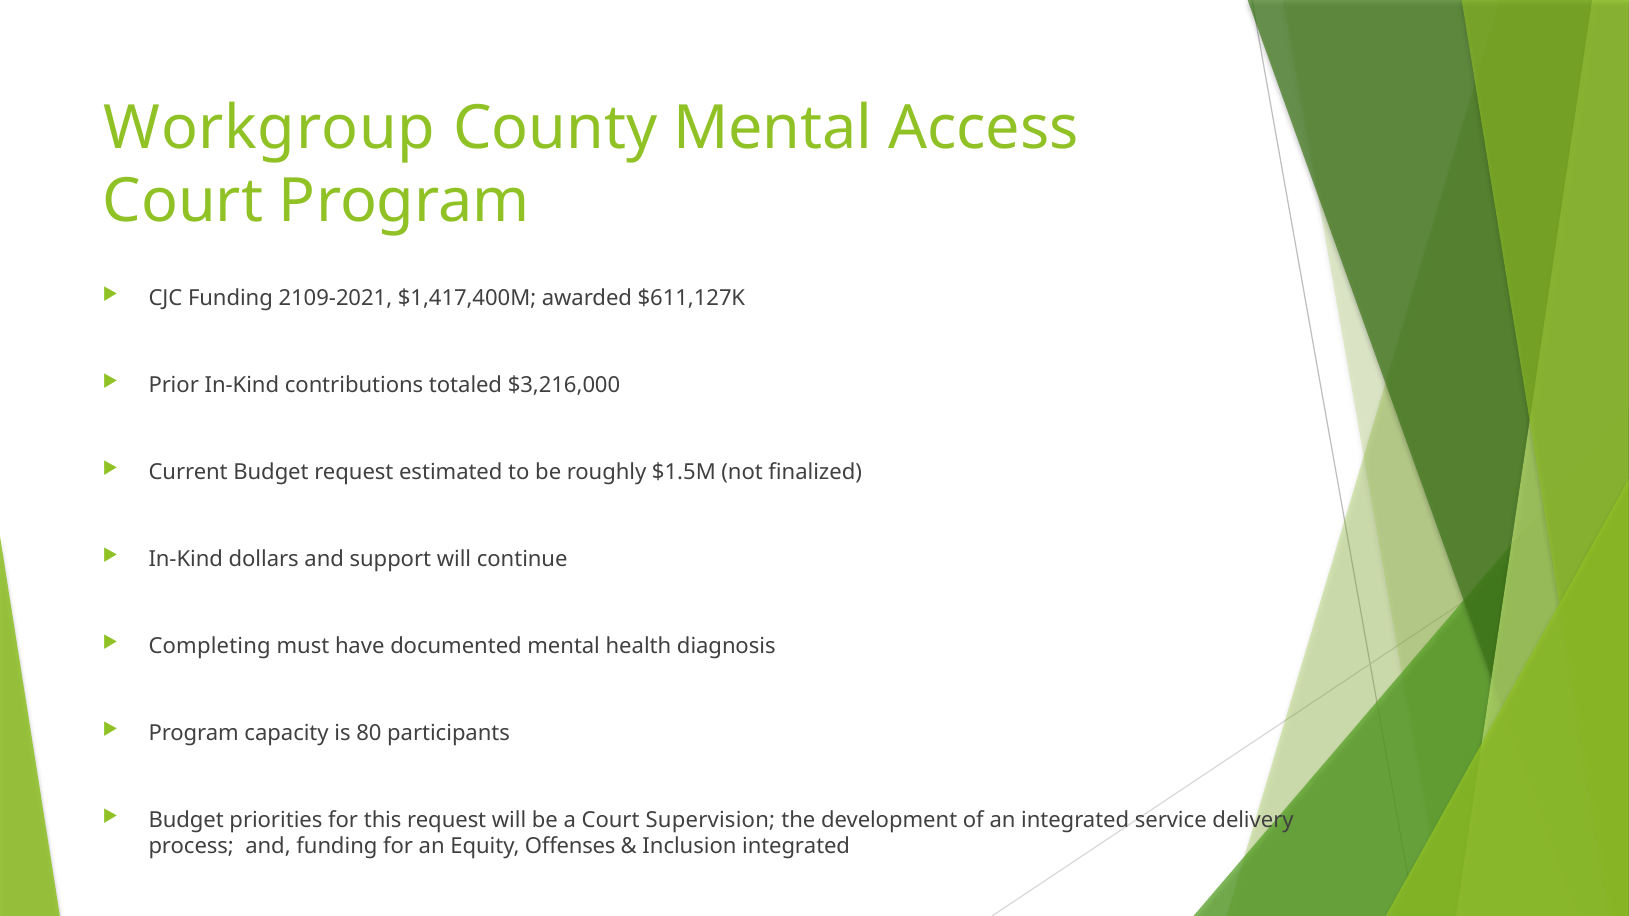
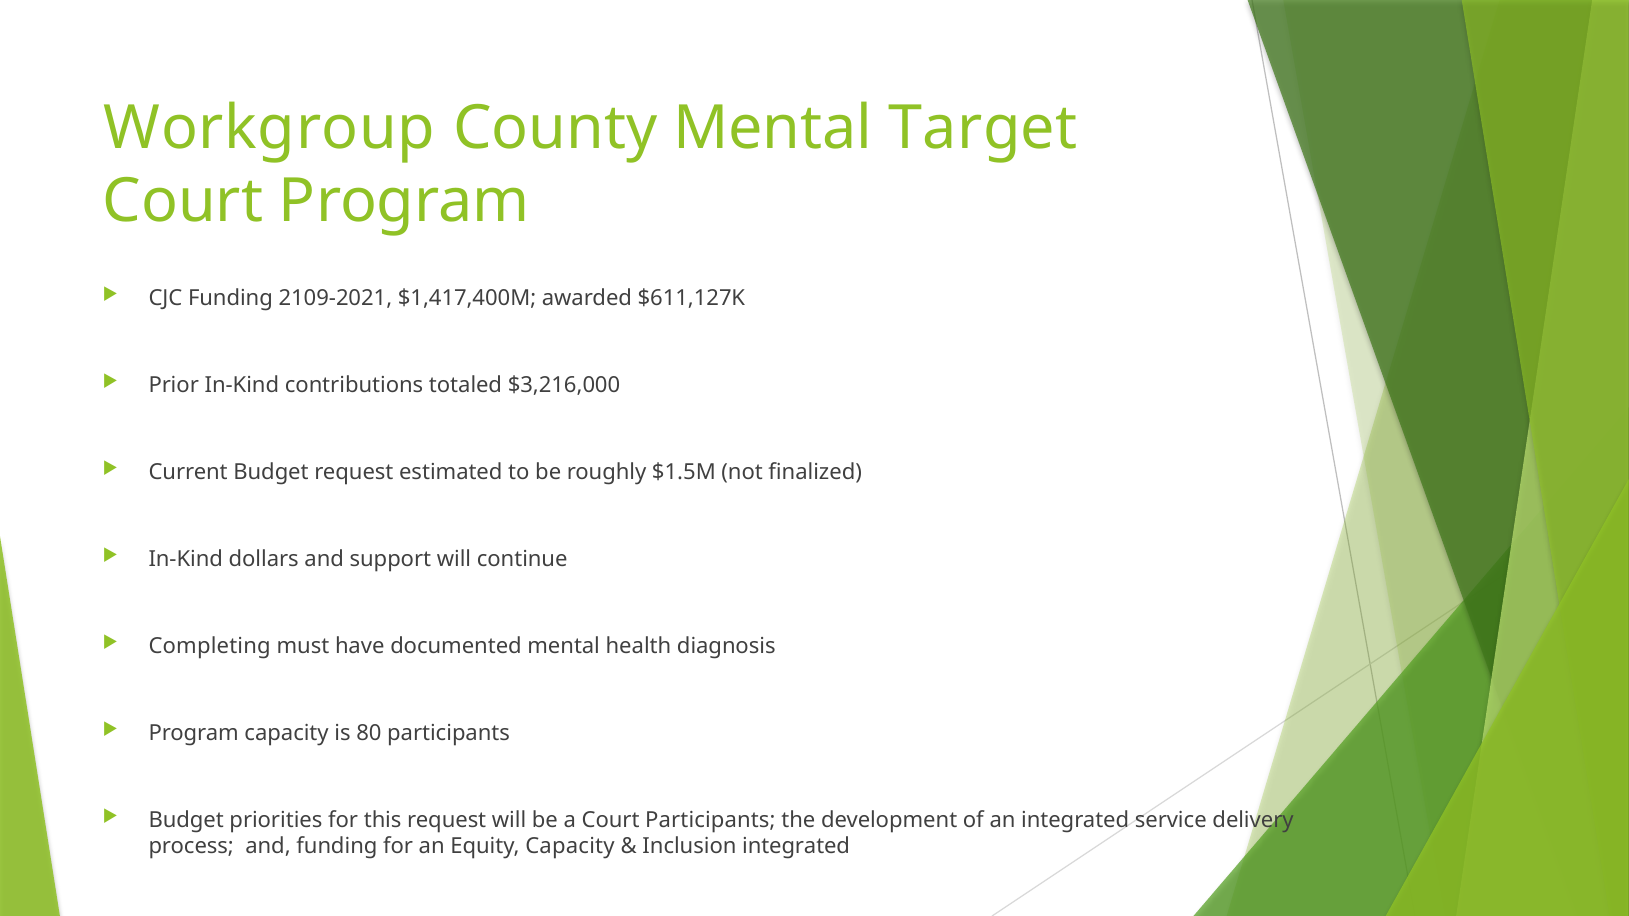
Access: Access -> Target
Court Supervision: Supervision -> Participants
Equity Offenses: Offenses -> Capacity
